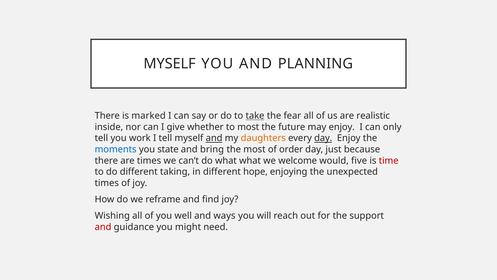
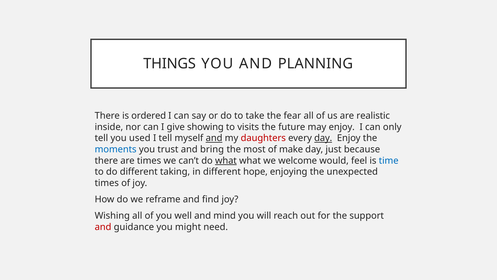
MYSELF at (170, 63): MYSELF -> THINGS
marked: marked -> ordered
take underline: present -> none
whether: whether -> showing
to most: most -> visits
work: work -> used
daughters colour: orange -> red
state: state -> trust
order: order -> make
what at (226, 160) underline: none -> present
five: five -> feel
time colour: red -> blue
ways: ways -> mind
